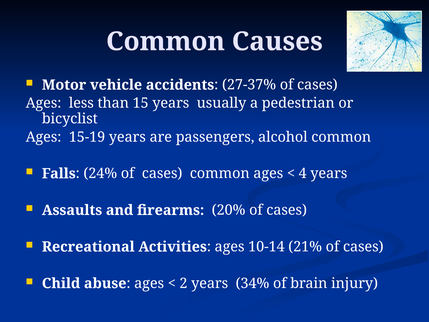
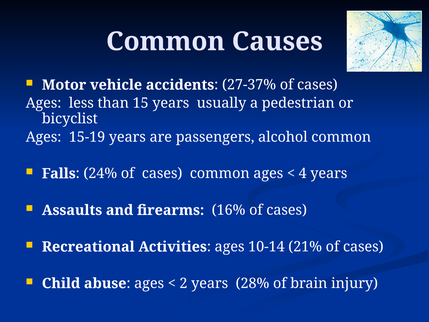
20%: 20% -> 16%
34%: 34% -> 28%
